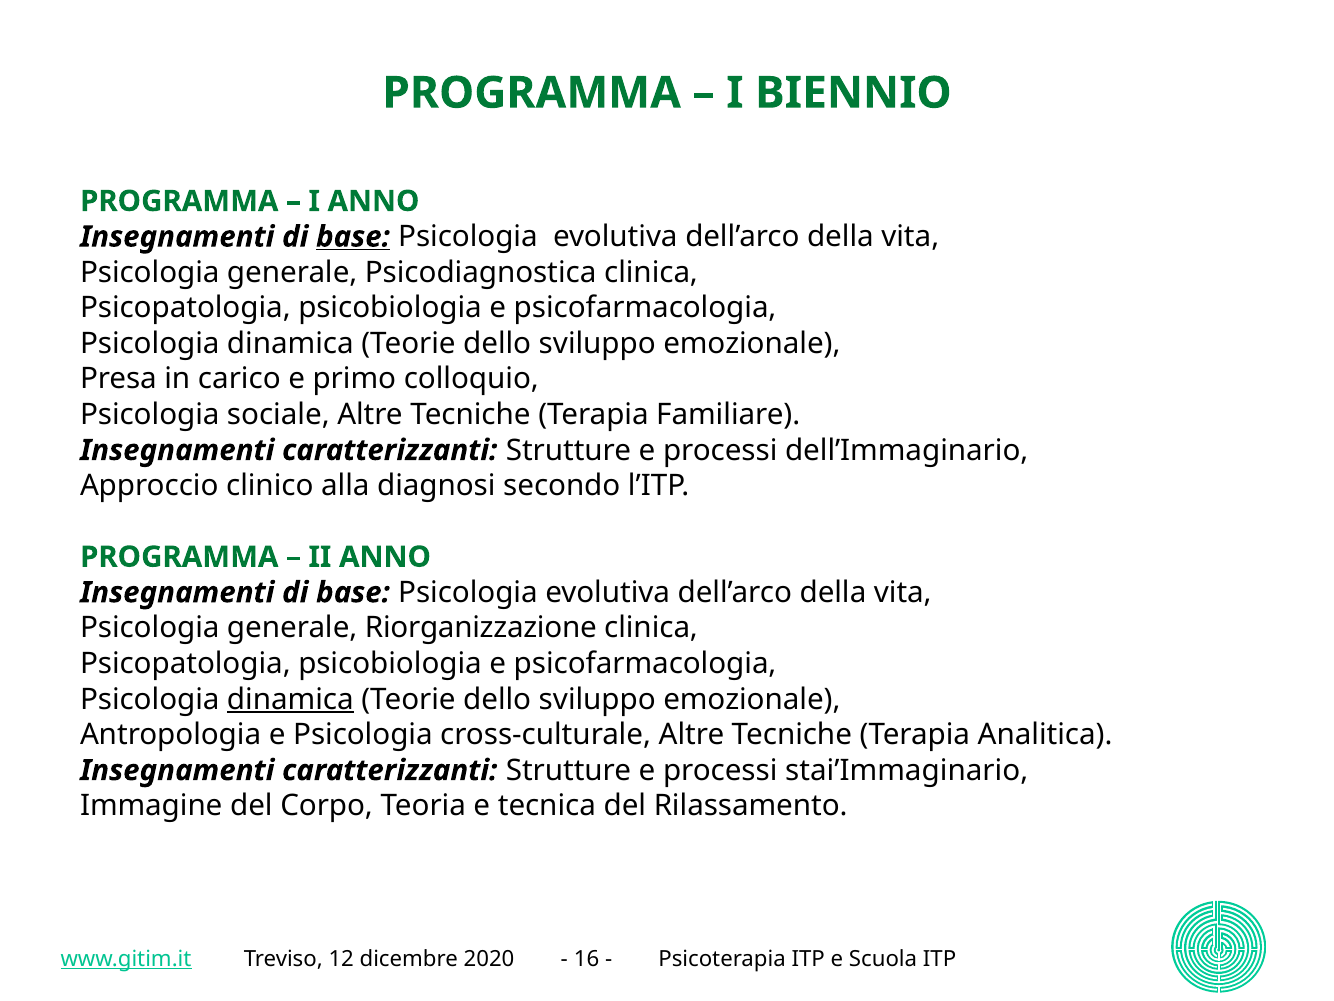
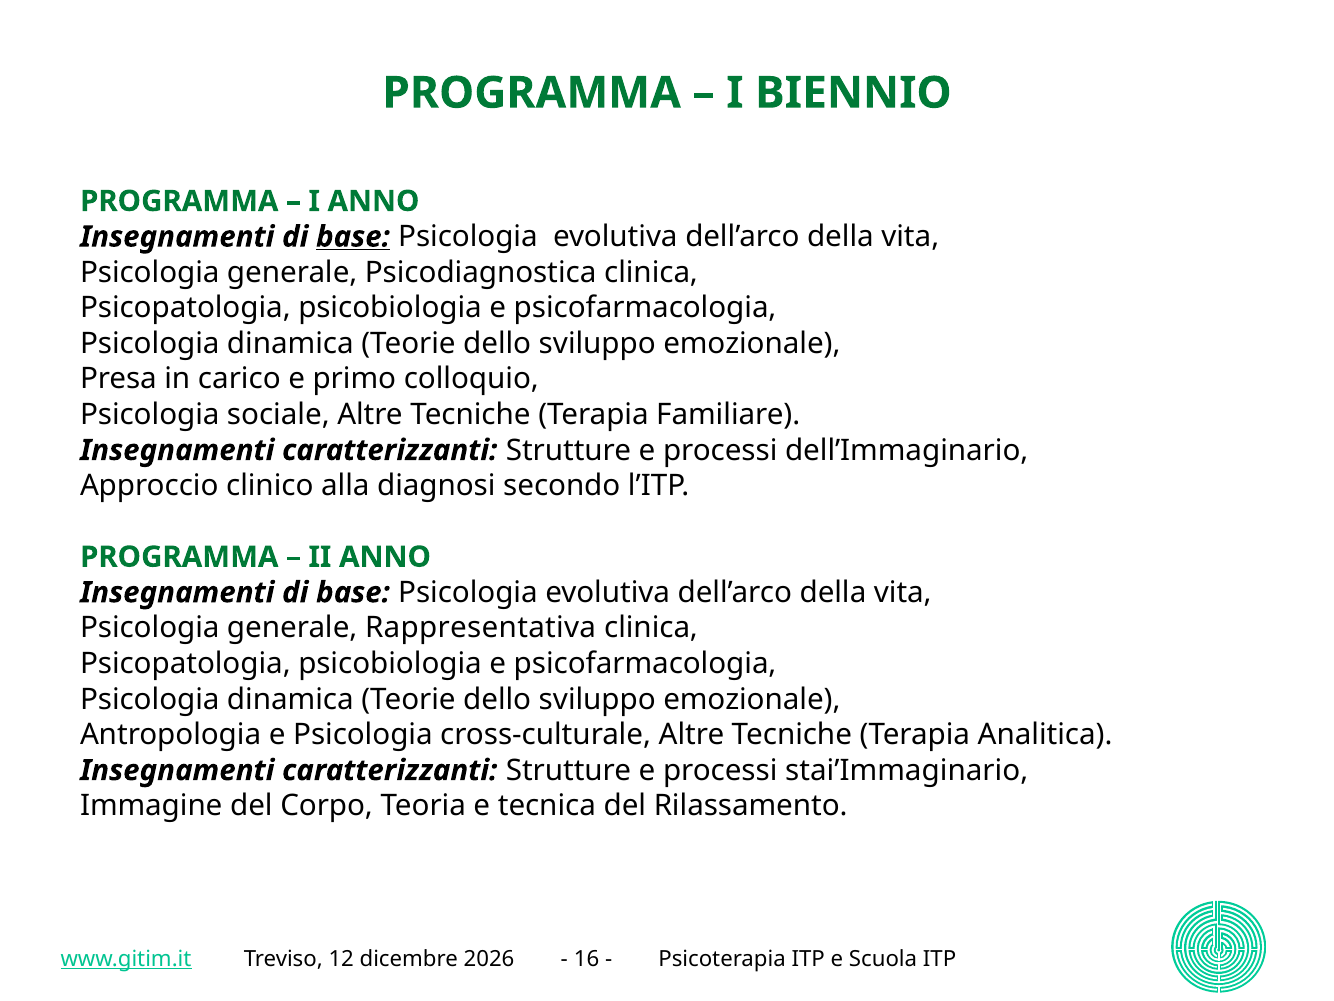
Riorganizzazione: Riorganizzazione -> Rappresentativa
dinamica at (290, 699) underline: present -> none
2020: 2020 -> 2026
